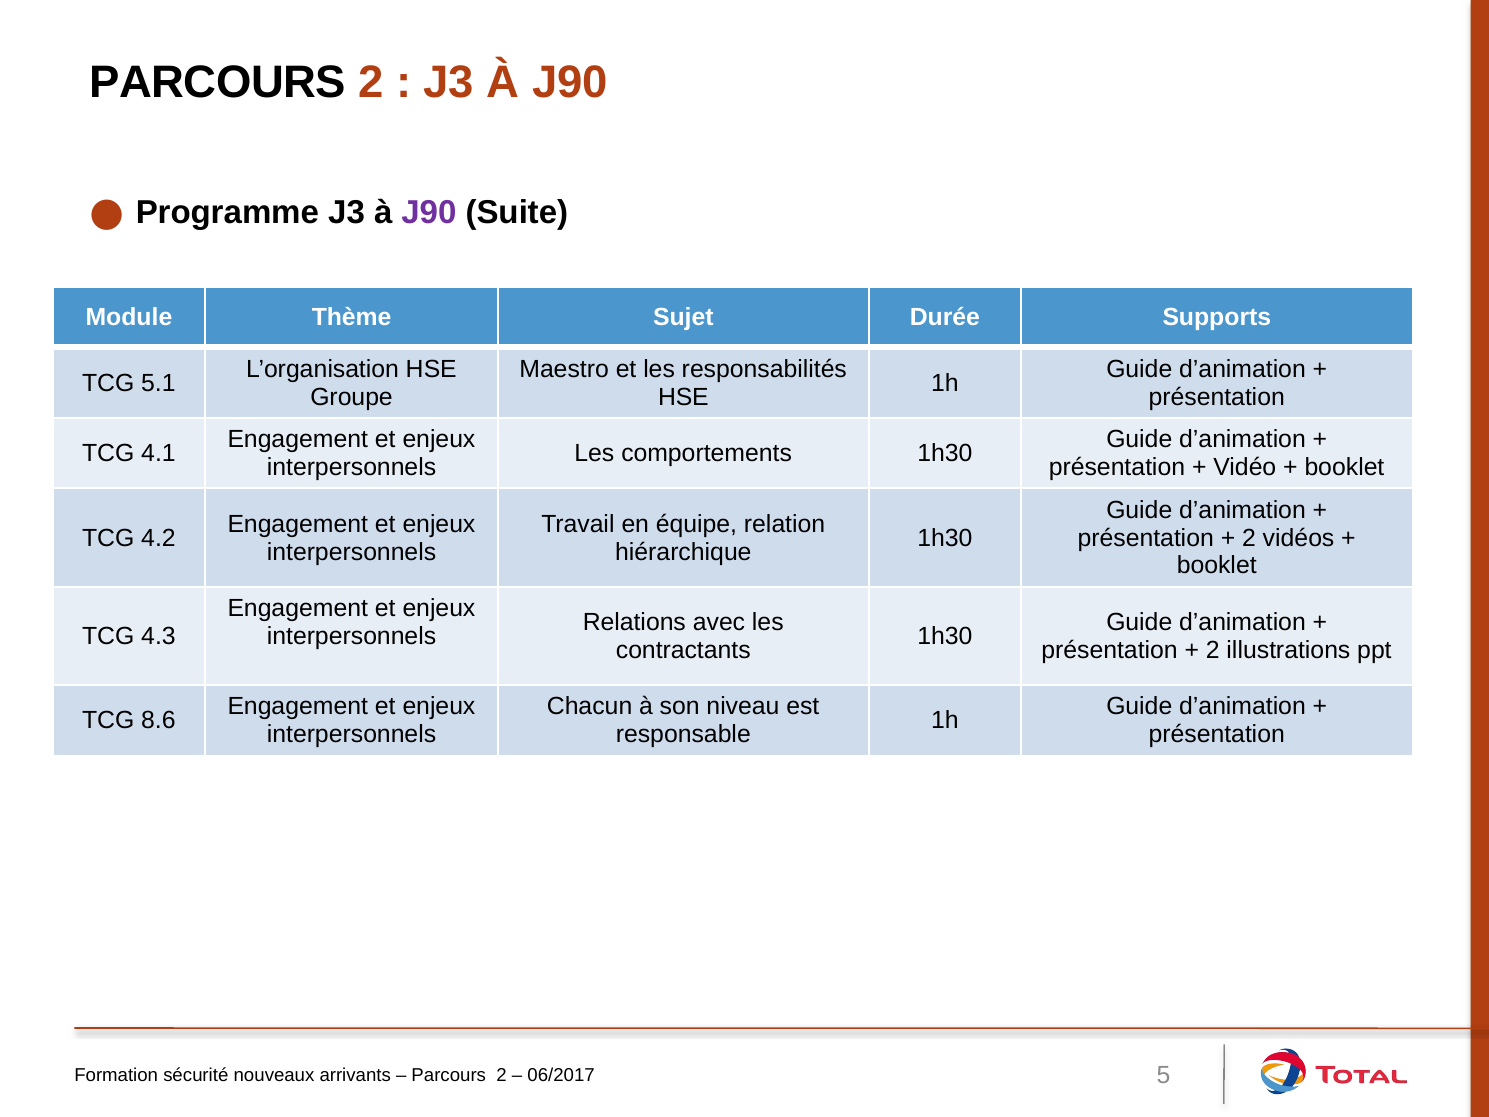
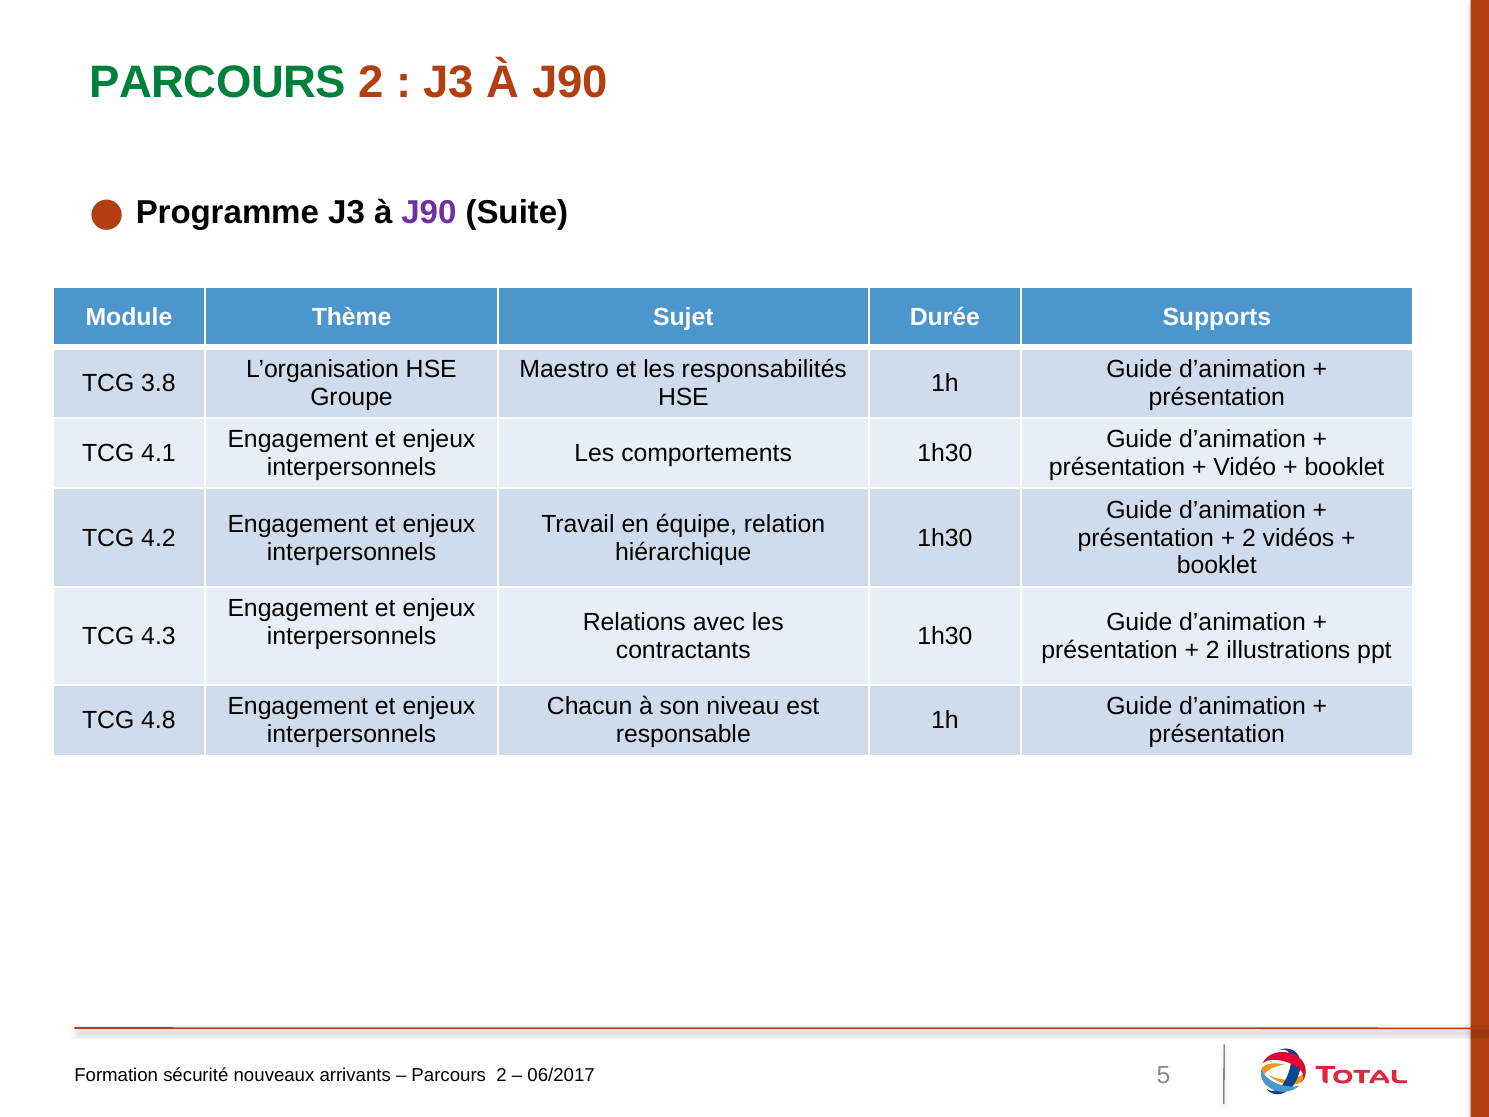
PARCOURS at (218, 83) colour: black -> green
5.1: 5.1 -> 3.8
8.6: 8.6 -> 4.8
